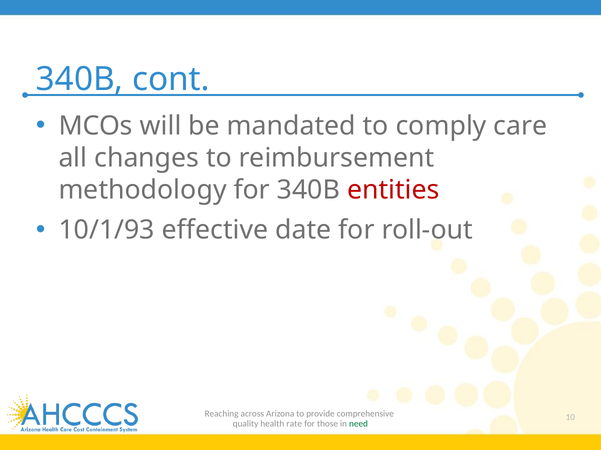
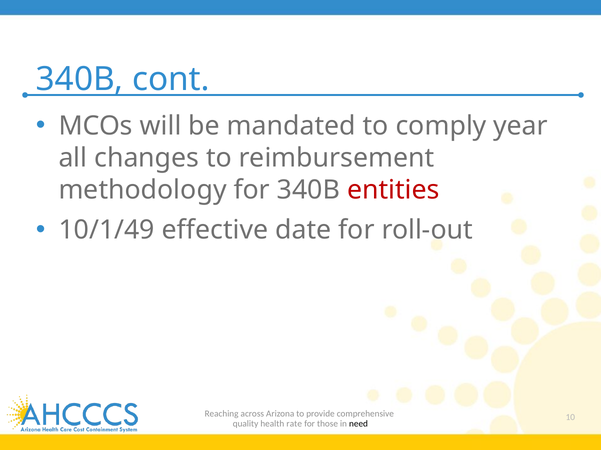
care: care -> year
10/1/93: 10/1/93 -> 10/1/49
need colour: green -> black
